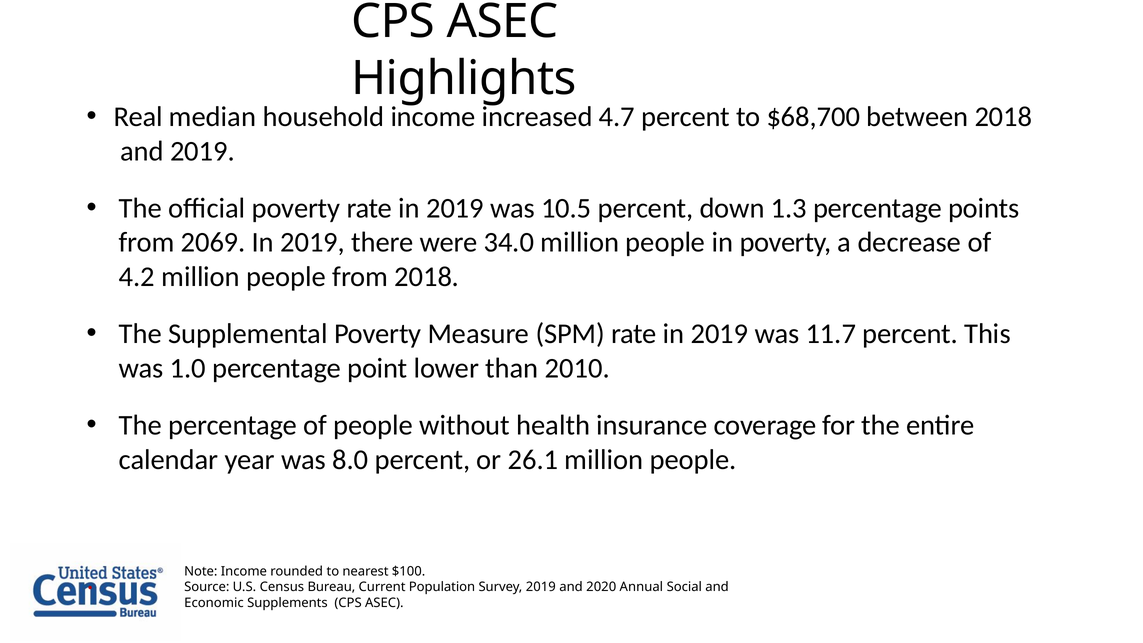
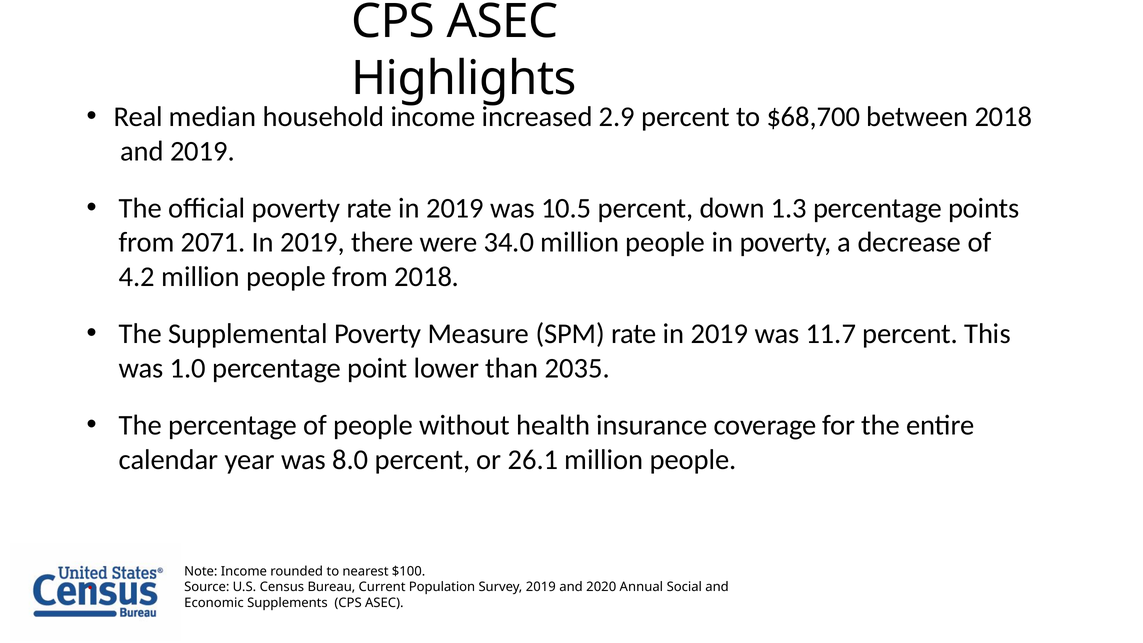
4.7: 4.7 -> 2.9
2069: 2069 -> 2071
2010: 2010 -> 2035
